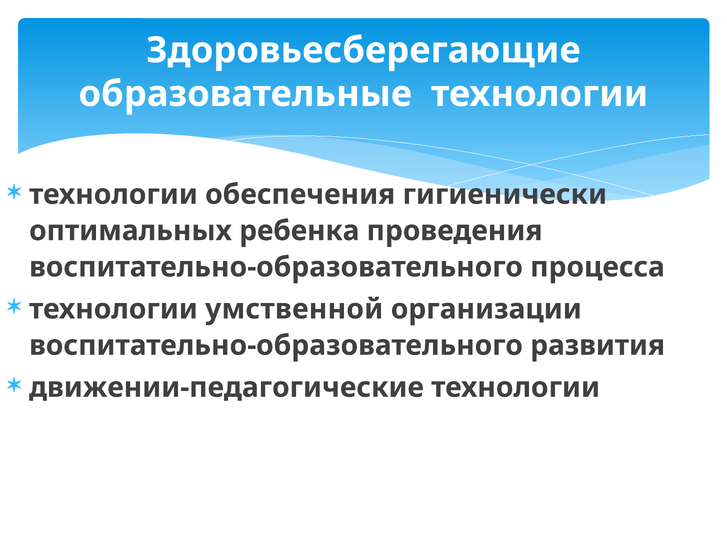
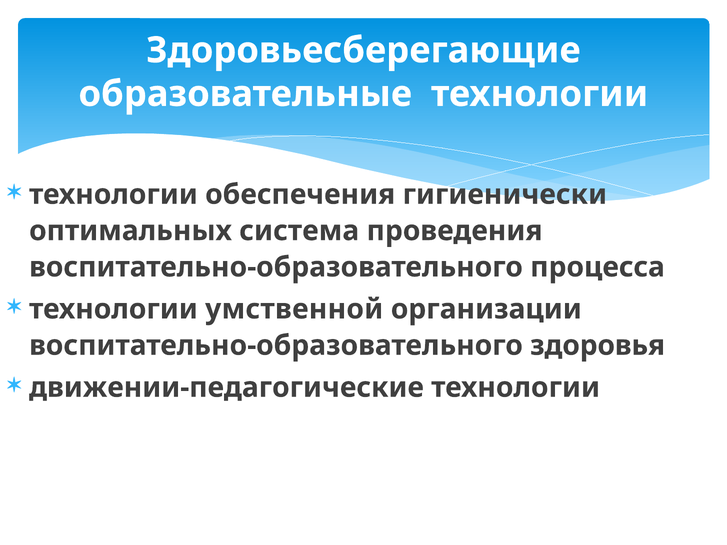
ребенка: ребенка -> система
развития: развития -> здоровья
